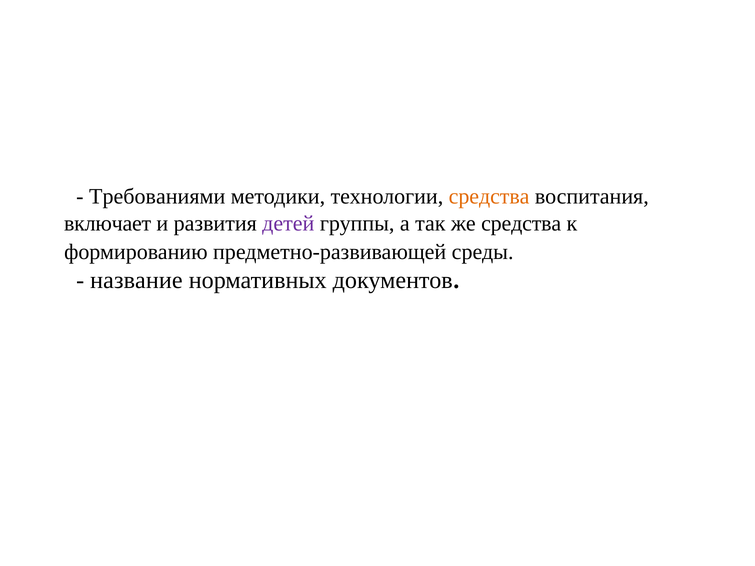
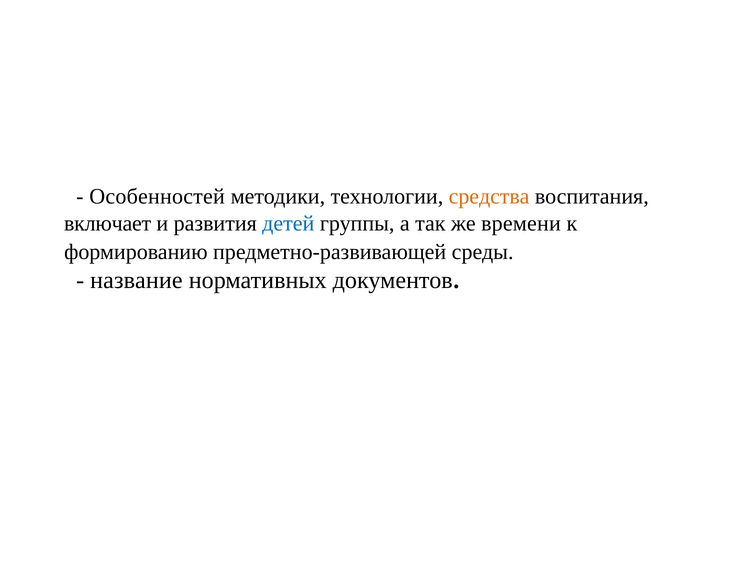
Требованиями: Требованиями -> Особенностей
детей colour: purple -> blue
же средства: средства -> времени
